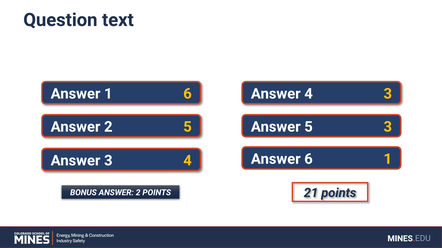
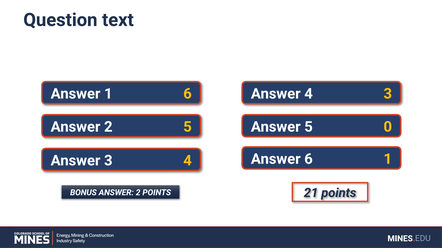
5 3: 3 -> 0
